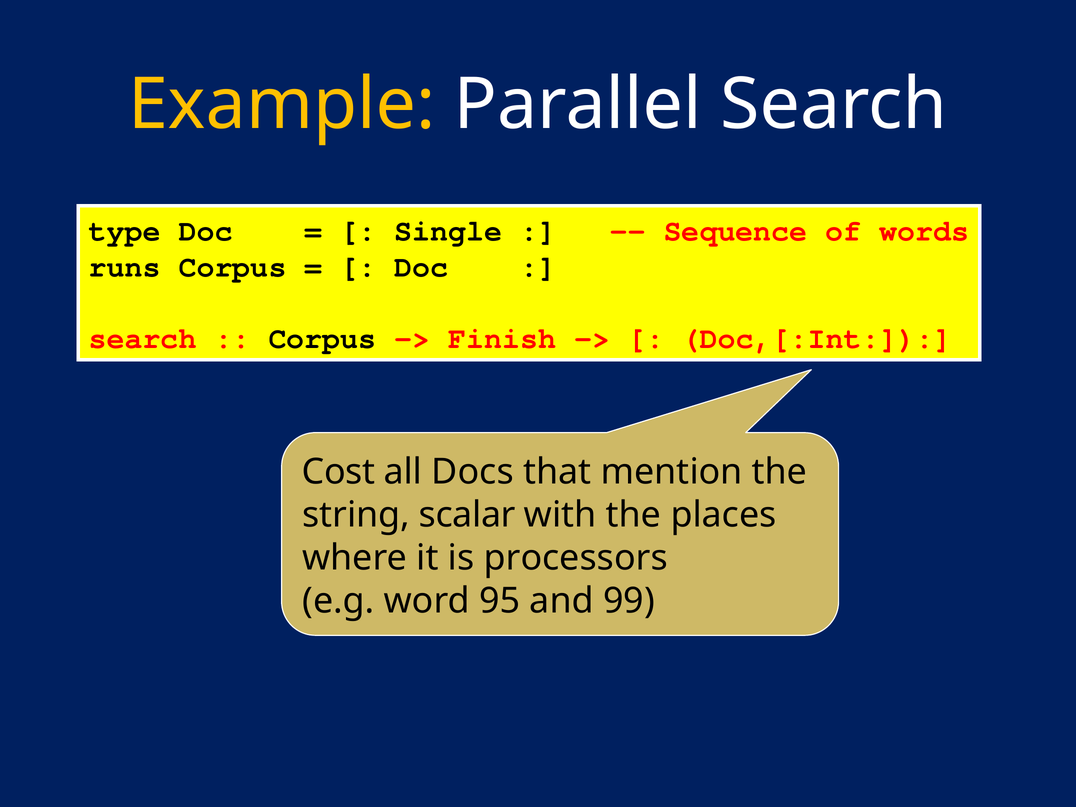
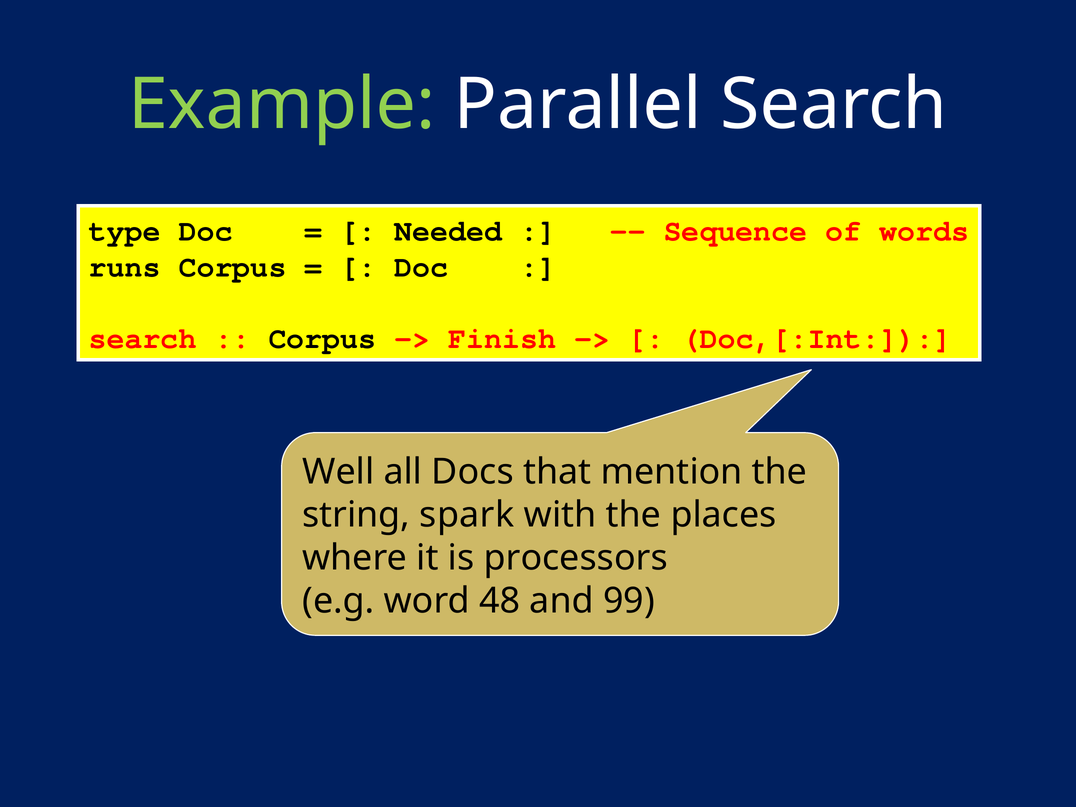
Example colour: yellow -> light green
Single: Single -> Needed
Cost: Cost -> Well
scalar: scalar -> spark
95: 95 -> 48
